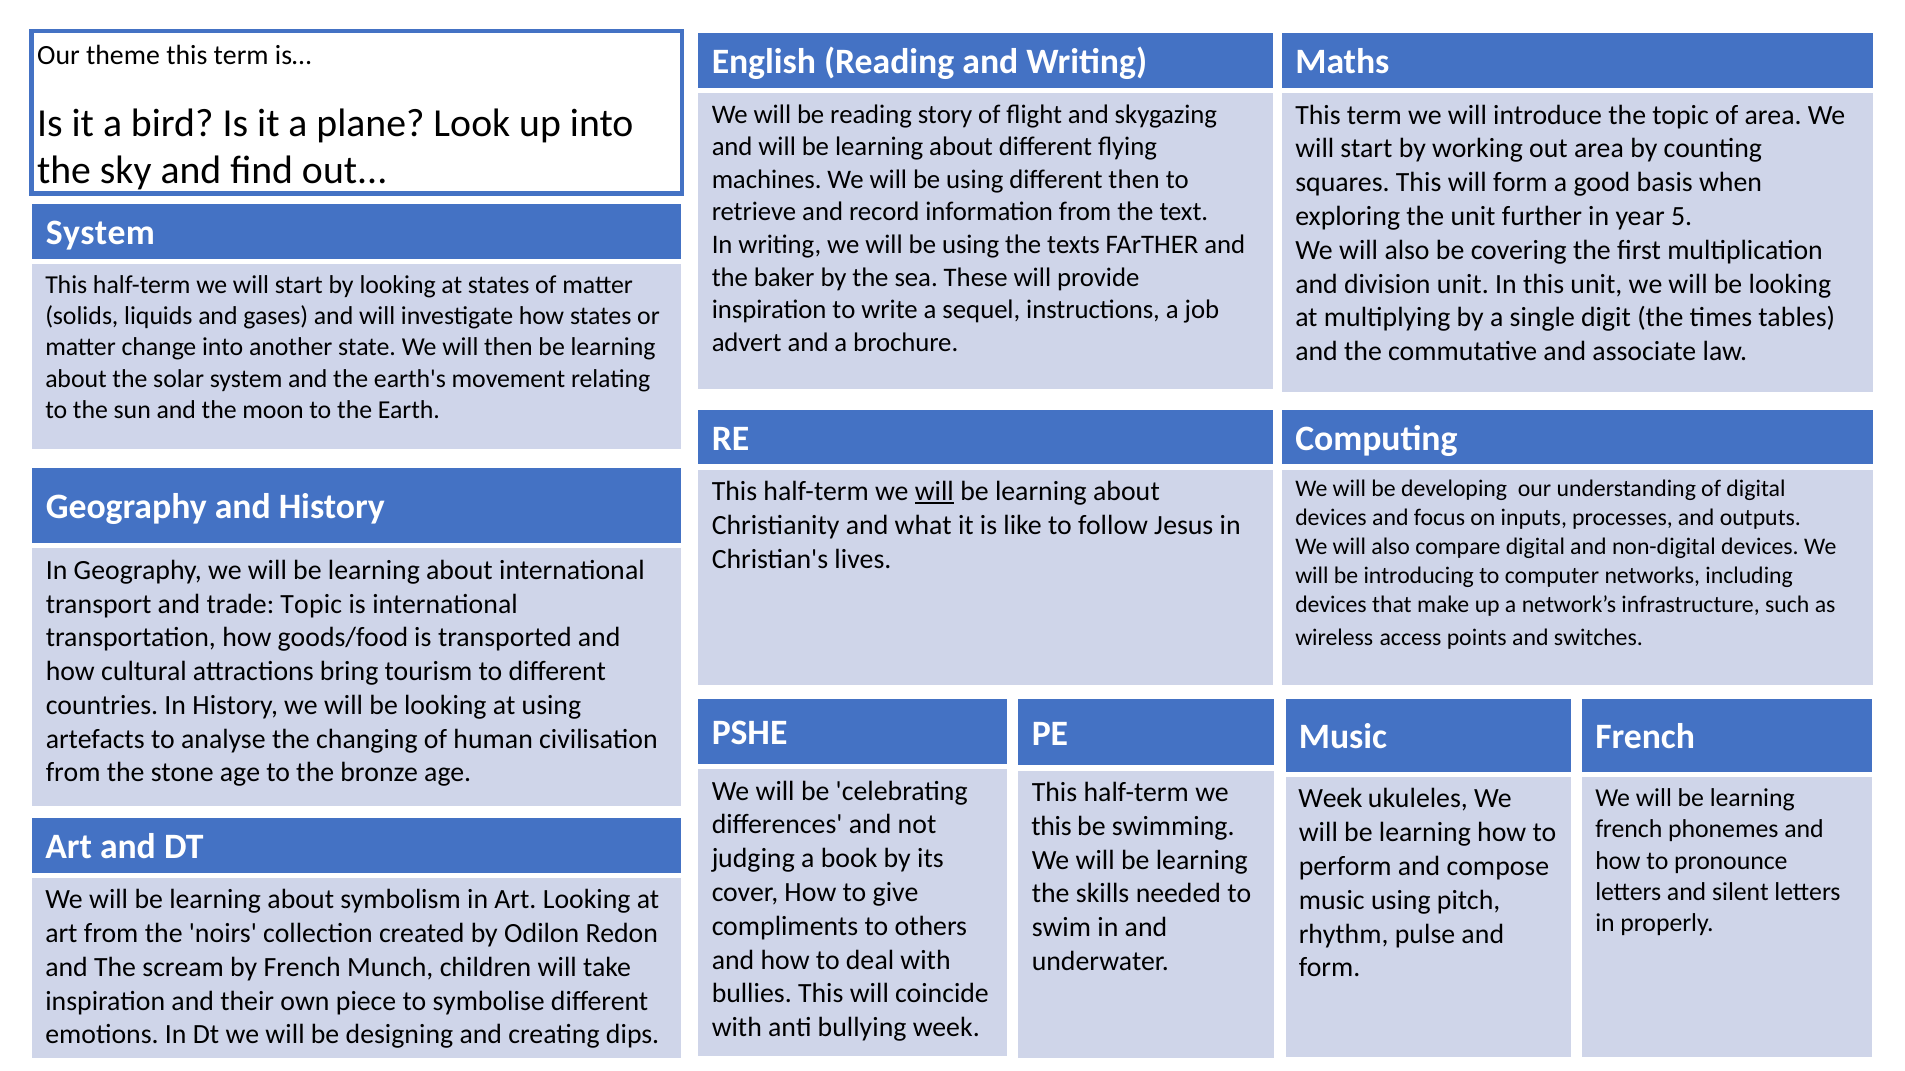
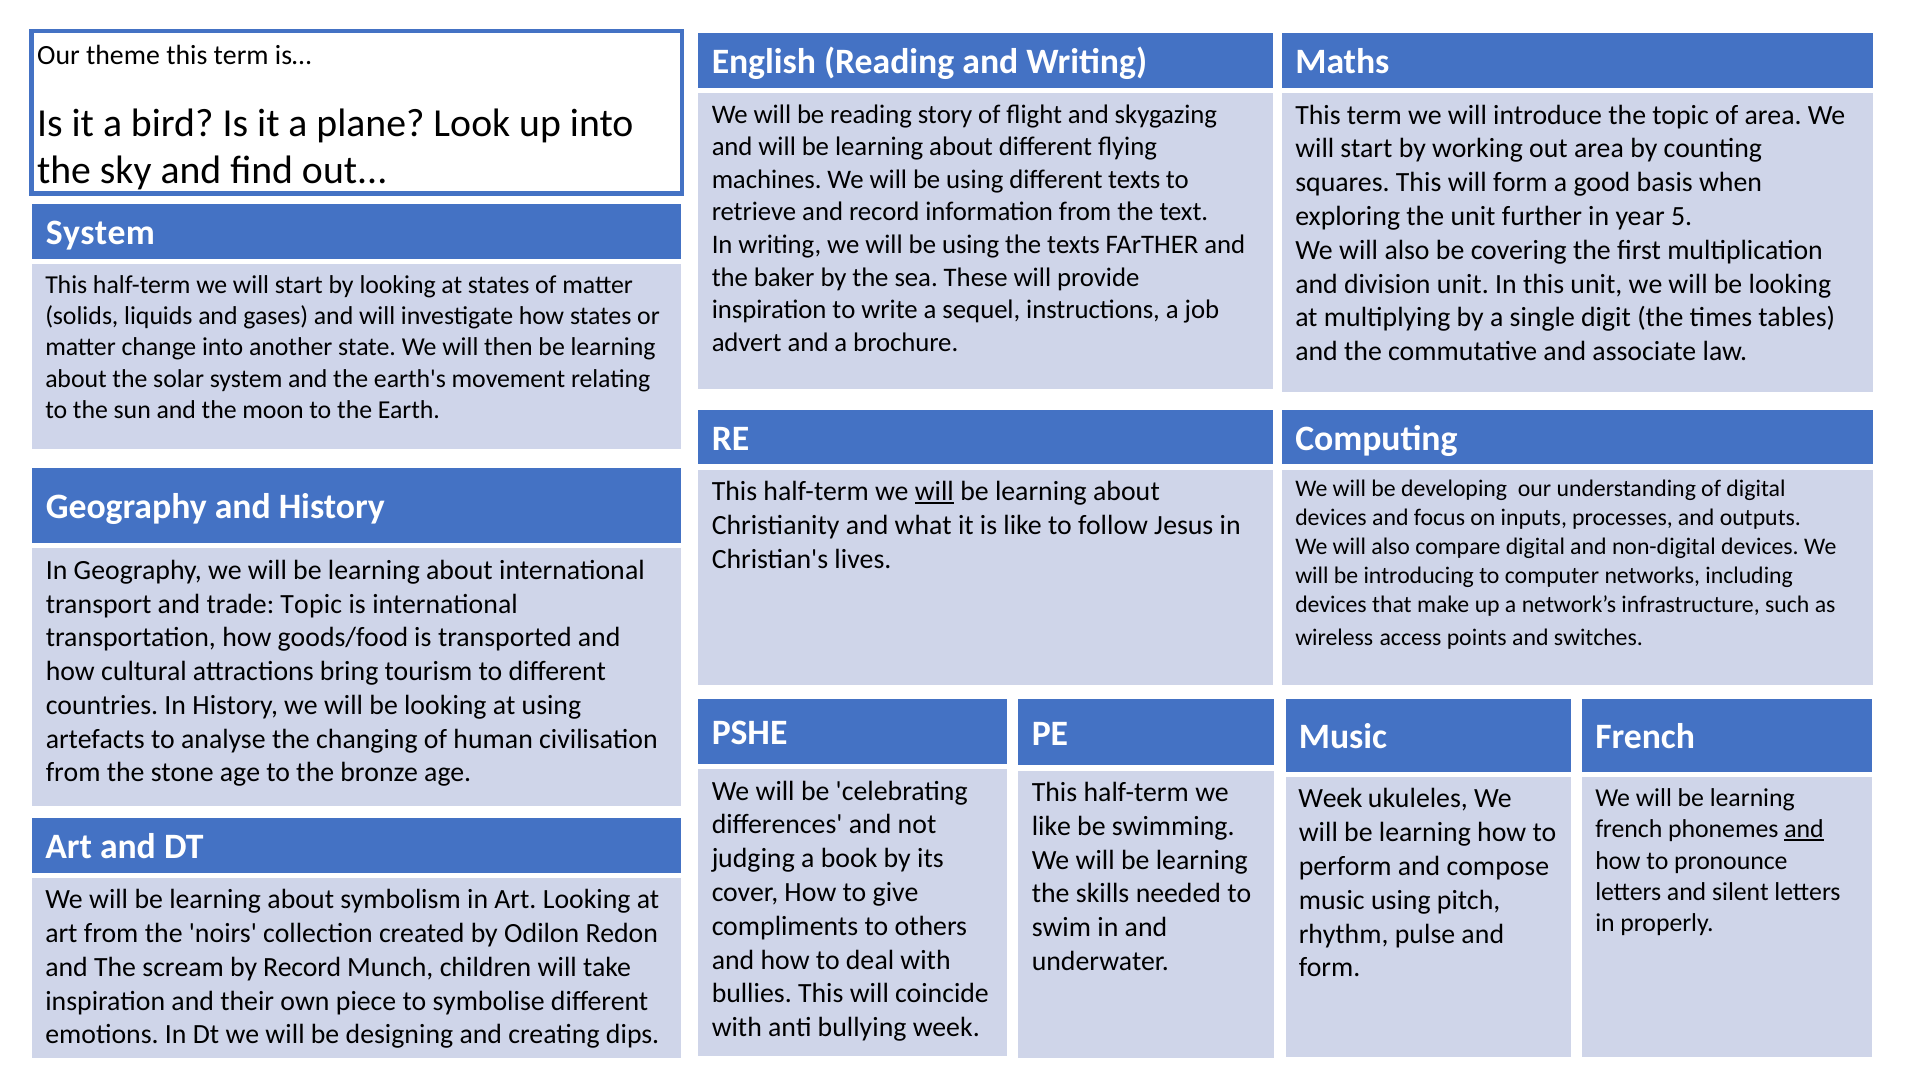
different then: then -> texts
this at (1052, 827): this -> like
and at (1804, 830) underline: none -> present
by French: French -> Record
